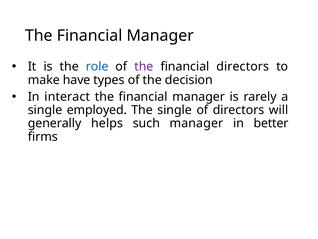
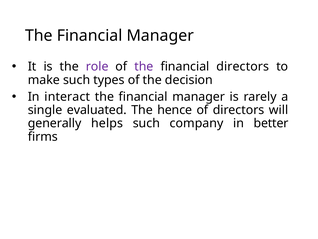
role colour: blue -> purple
make have: have -> such
employed: employed -> evaluated
The single: single -> hence
such manager: manager -> company
